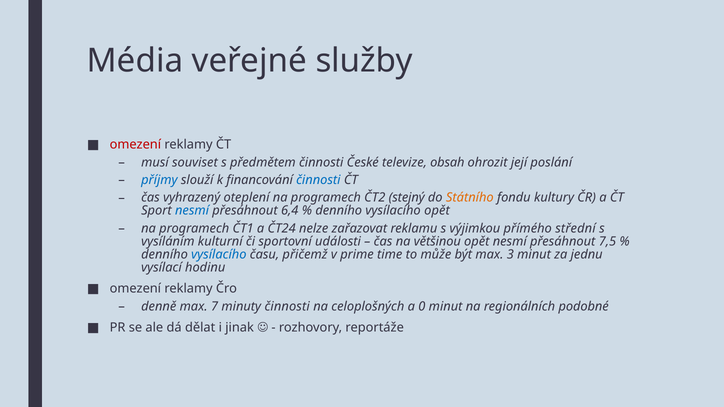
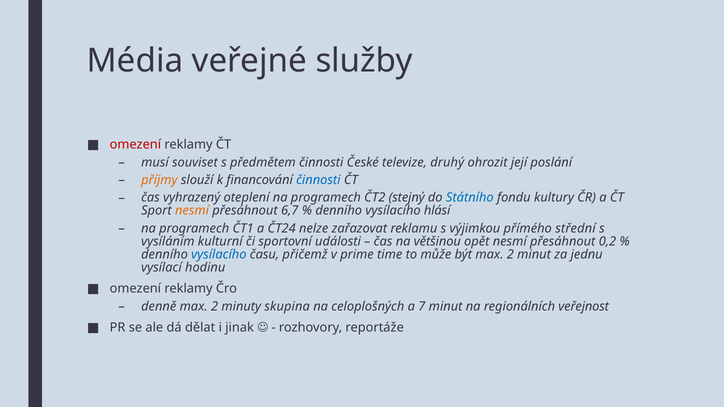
obsah: obsah -> druhý
příjmy colour: blue -> orange
Státního colour: orange -> blue
nesmí at (192, 211) colour: blue -> orange
6,4: 6,4 -> 6,7
vysílacího opět: opět -> hlásí
7,5: 7,5 -> 0,2
být max 3: 3 -> 2
denně max 7: 7 -> 2
minuty činnosti: činnosti -> skupina
0: 0 -> 7
podobné: podobné -> veřejnost
